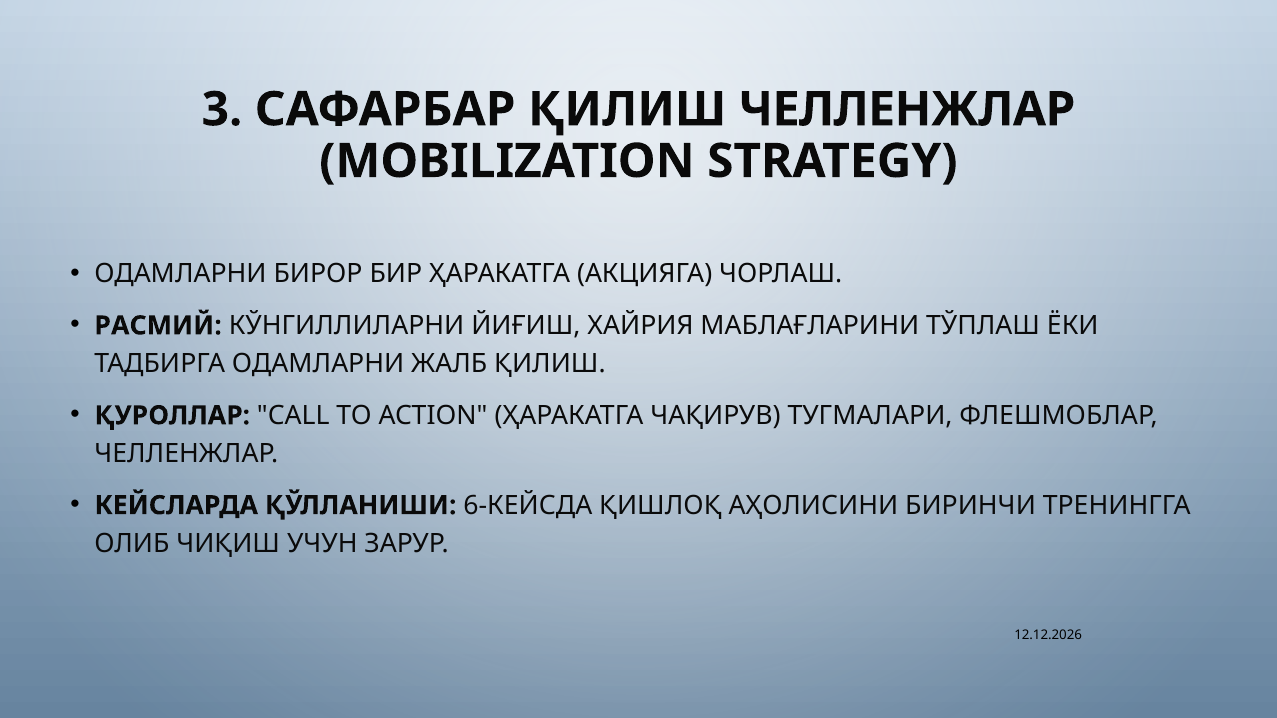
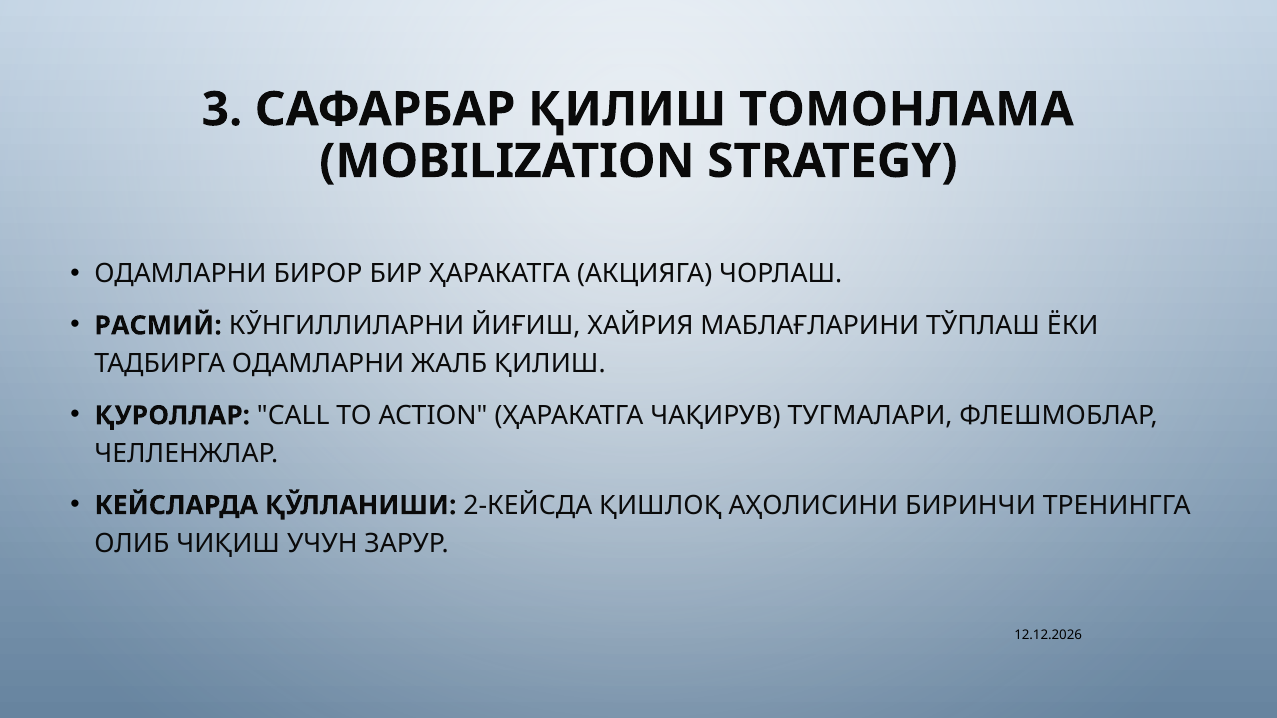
ҚИЛИШ ЧЕЛЛЕНЖЛАР: ЧЕЛЛЕНЖЛАР -> ТОМОНЛАМА
6-КЕЙСДА: 6-КЕЙСДА -> 2-КЕЙСДА
